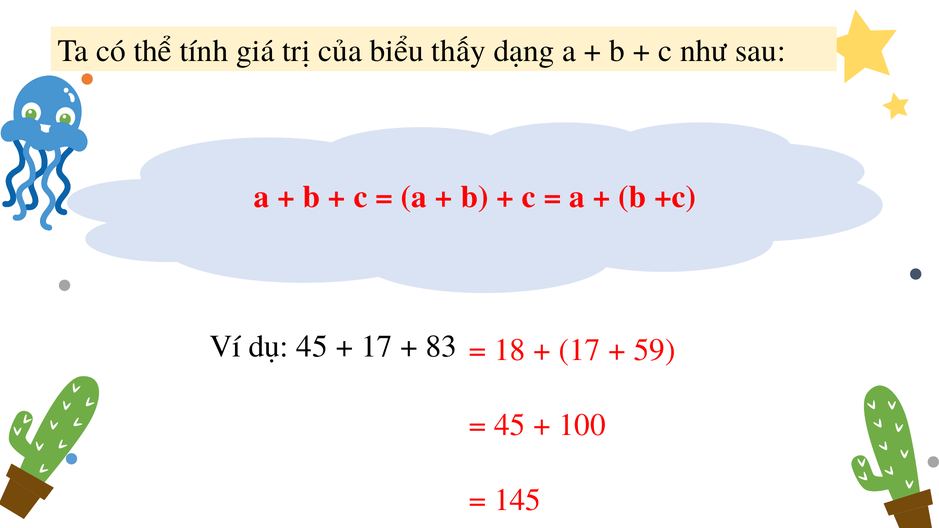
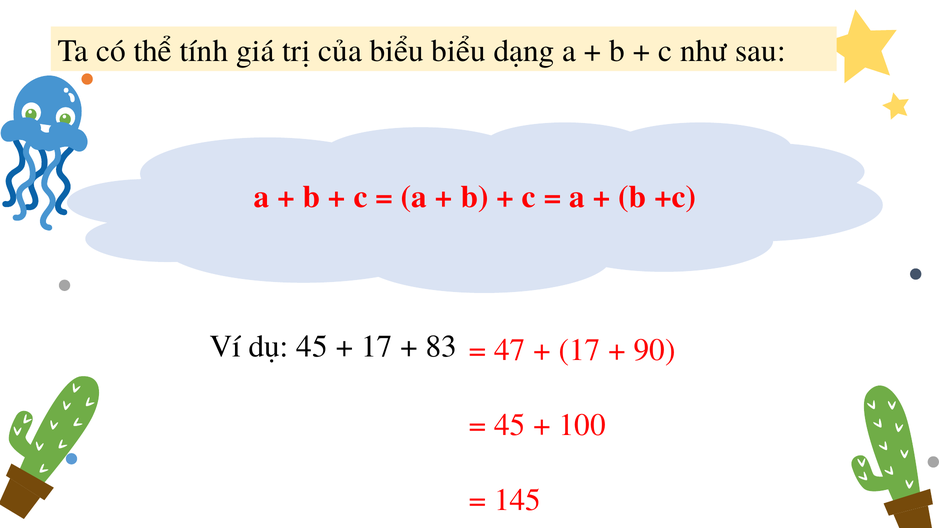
biểu thấy: thấy -> biểu
18: 18 -> 47
59: 59 -> 90
